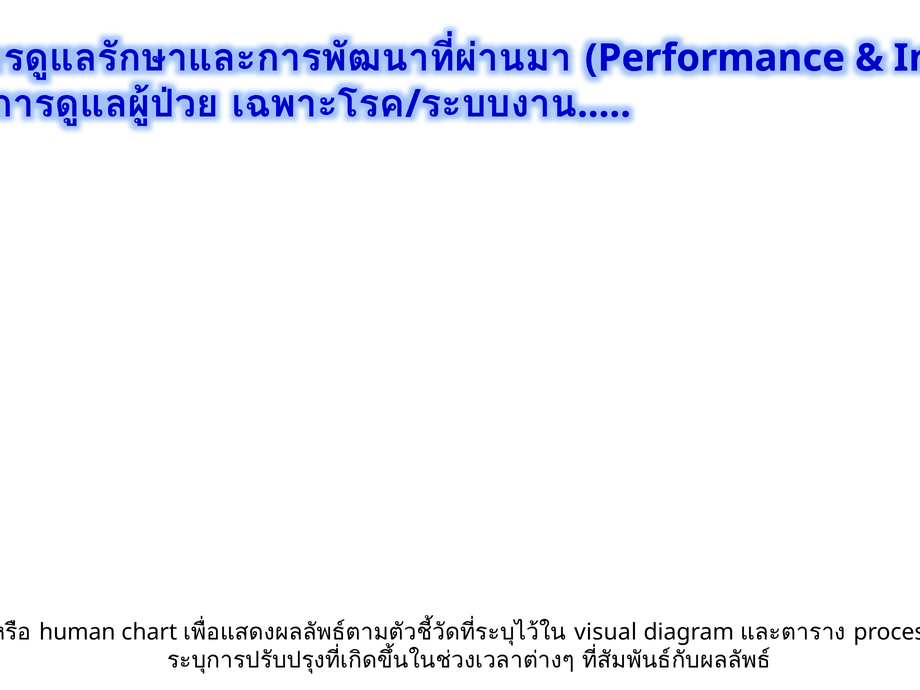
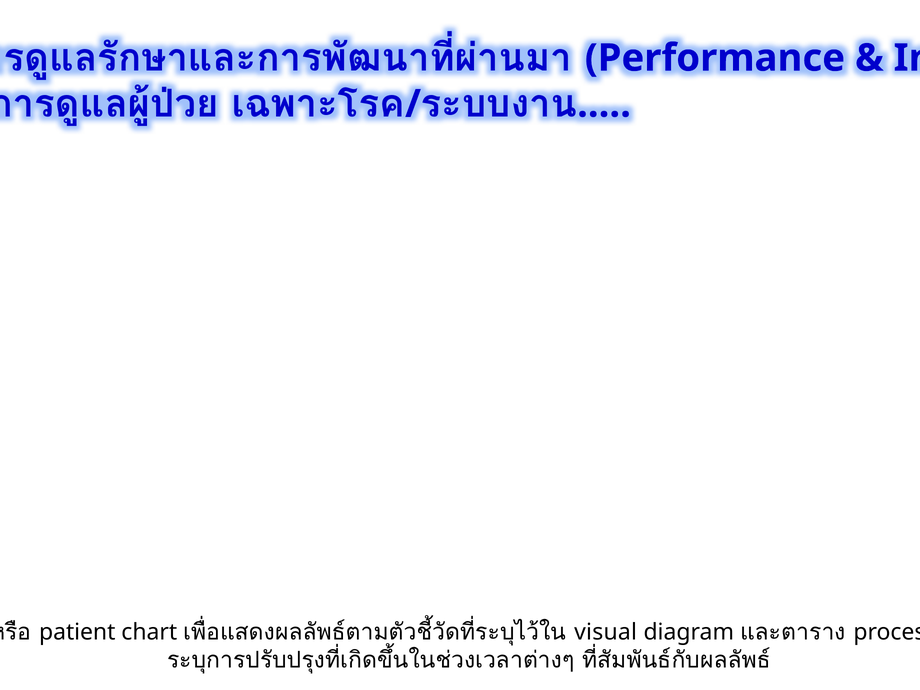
human: human -> patient
